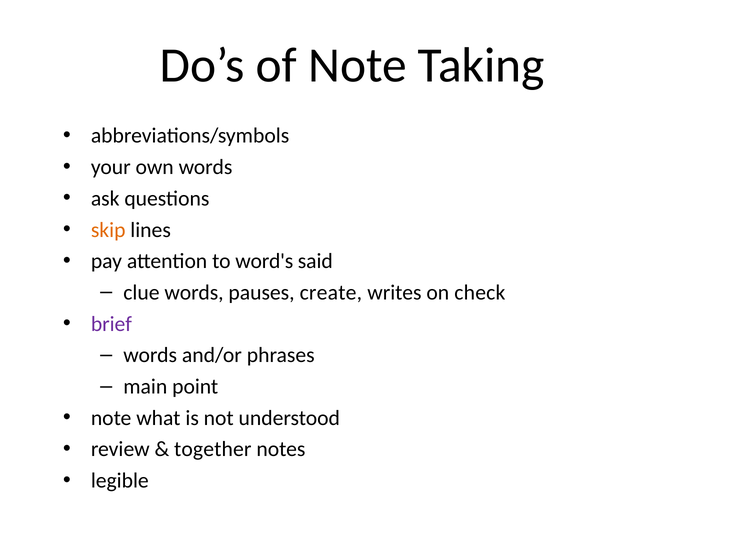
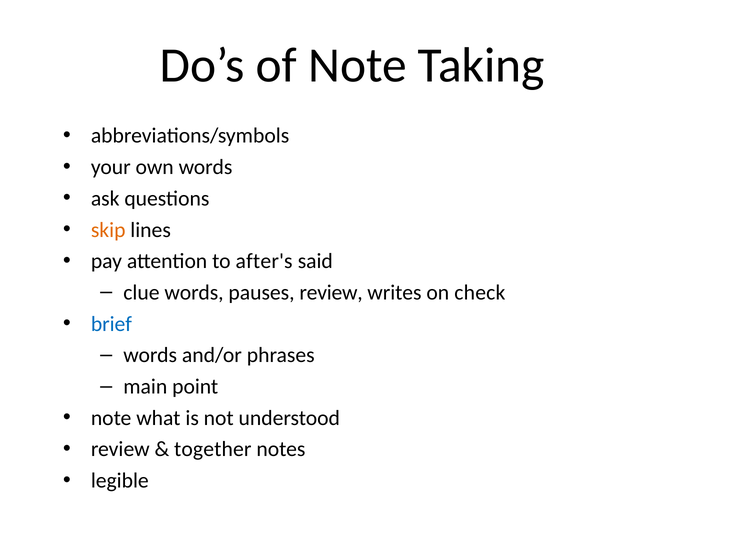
word's: word's -> after's
pauses create: create -> review
brief colour: purple -> blue
